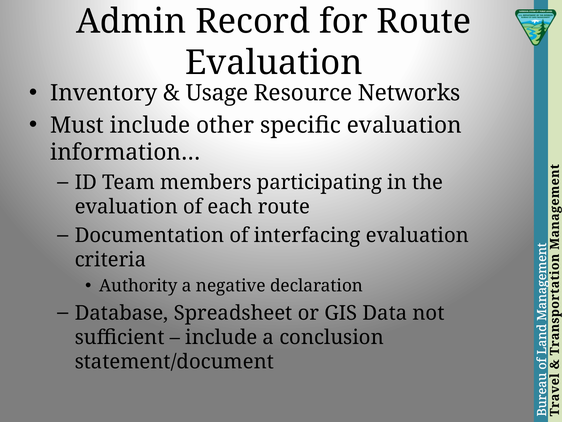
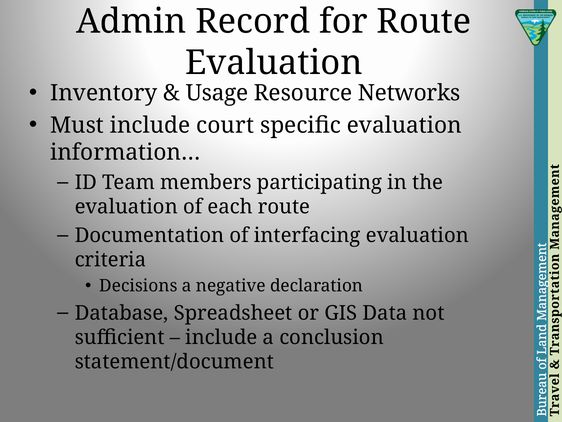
other: other -> court
Authority: Authority -> Decisions
